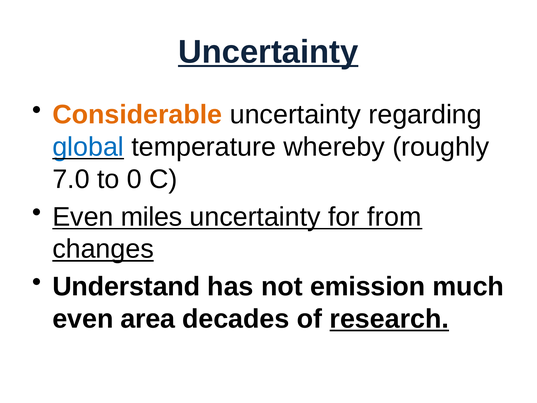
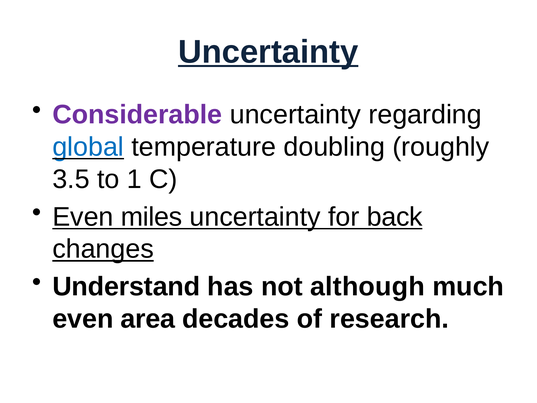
Considerable colour: orange -> purple
whereby: whereby -> doubling
7.0: 7.0 -> 3.5
0: 0 -> 1
from: from -> back
emission: emission -> although
research underline: present -> none
